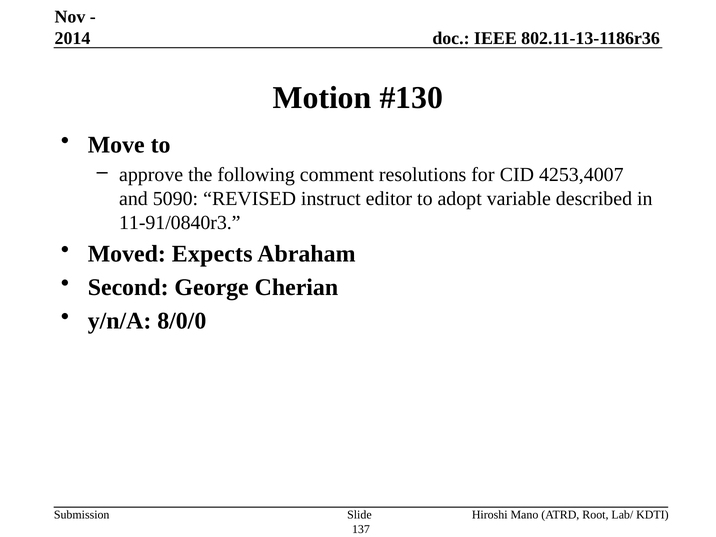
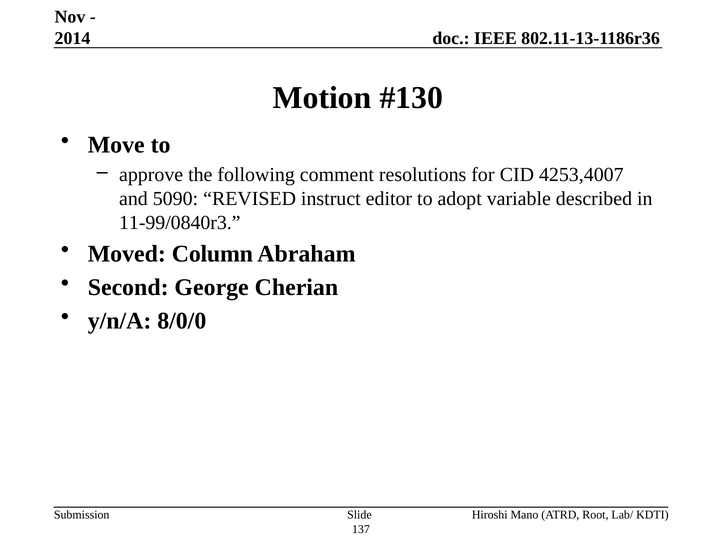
11-91/0840r3: 11-91/0840r3 -> 11-99/0840r3
Expects: Expects -> Column
